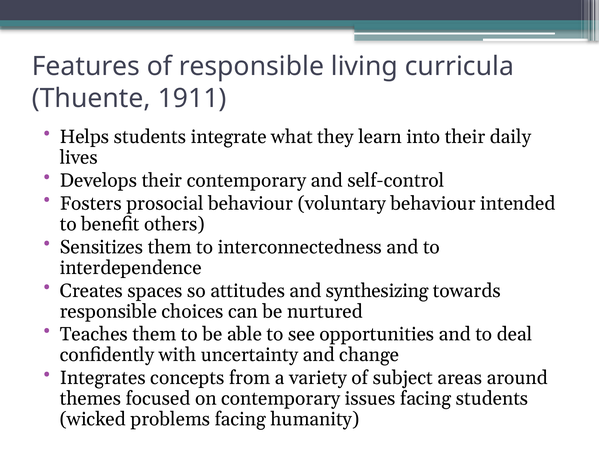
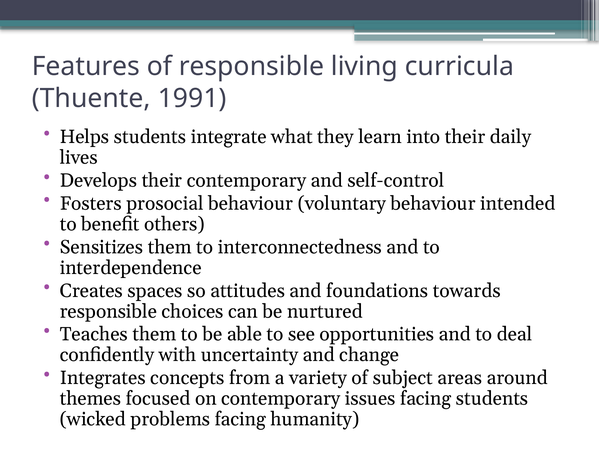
1911: 1911 -> 1991
synthesizing: synthesizing -> foundations
